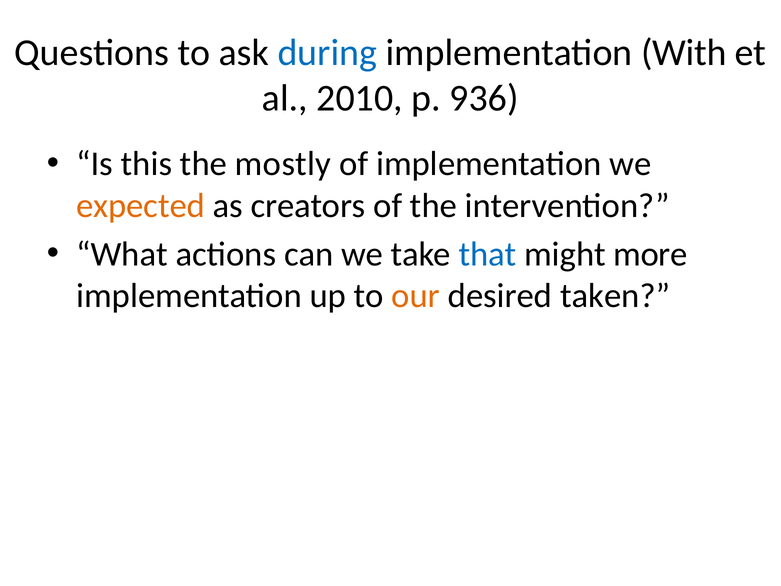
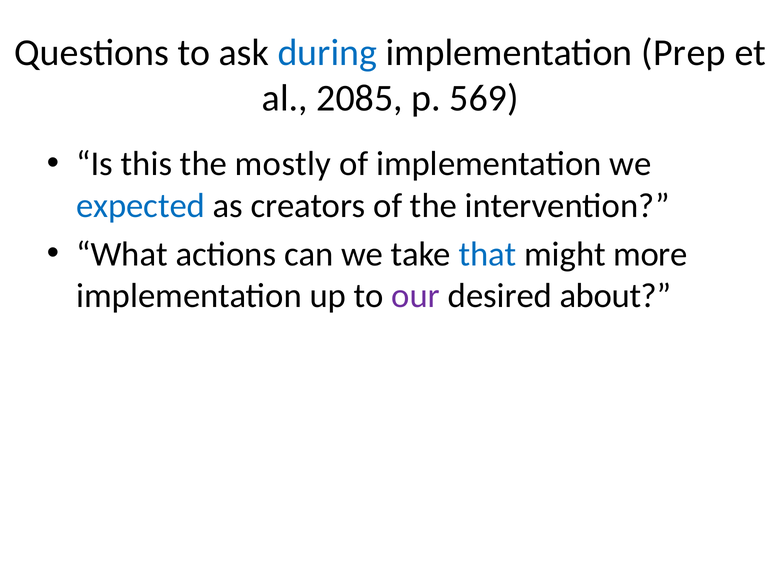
With: With -> Prep
2010: 2010 -> 2085
936: 936 -> 569
expected colour: orange -> blue
our colour: orange -> purple
taken: taken -> about
